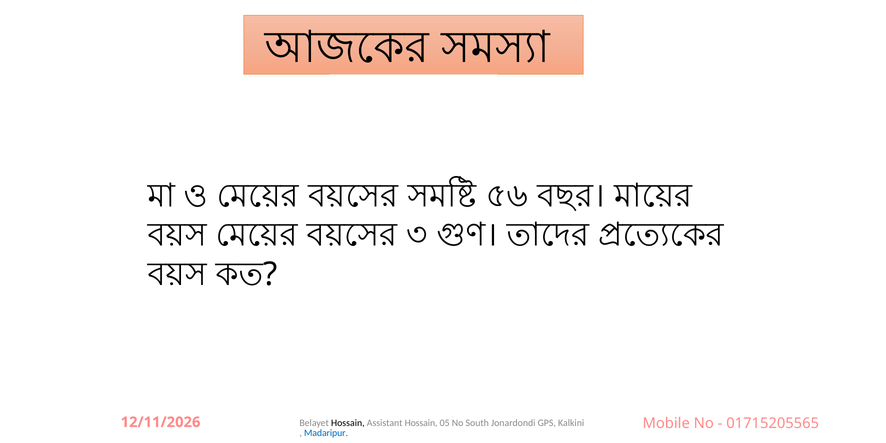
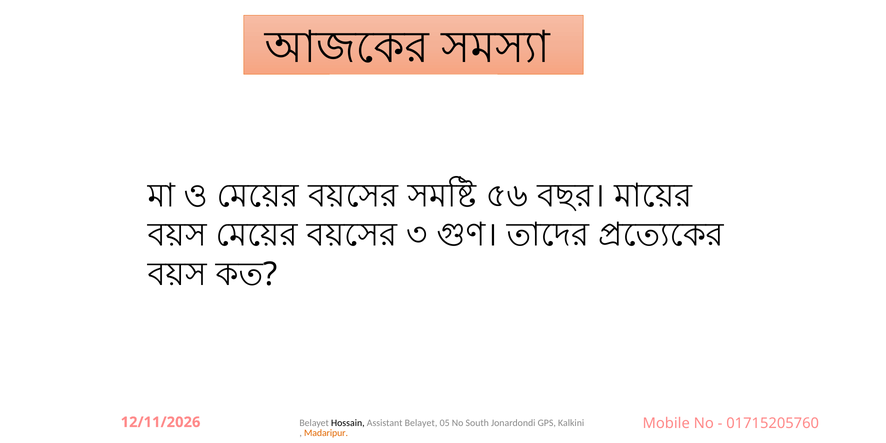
Assistant Hossain: Hossain -> Belayet
01715205565: 01715205565 -> 01715205760
Madaripur colour: blue -> orange
